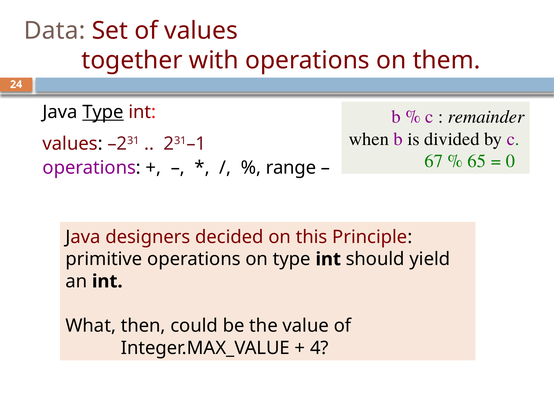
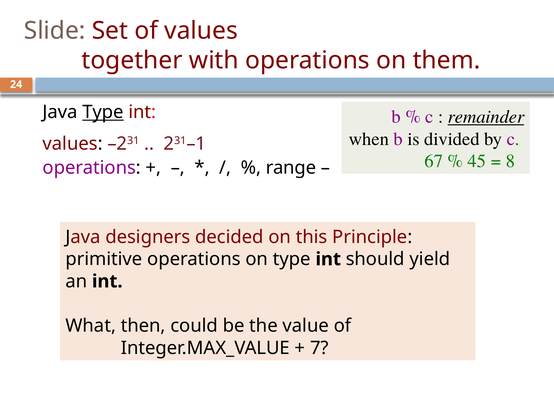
Data: Data -> Slide
remainder underline: none -> present
65: 65 -> 45
0: 0 -> 8
4: 4 -> 7
